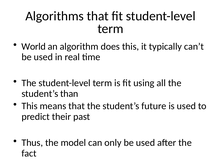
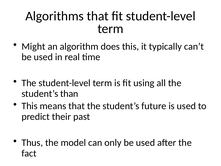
World: World -> Might
